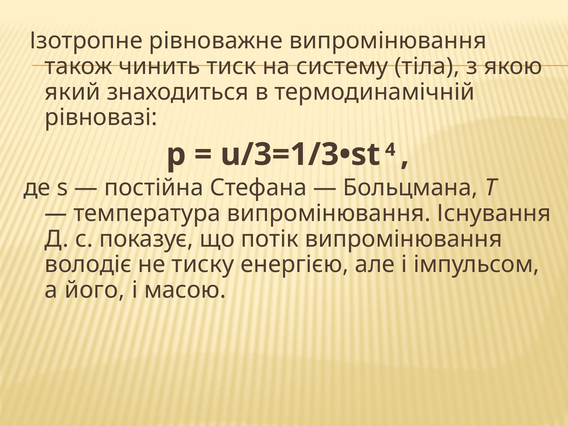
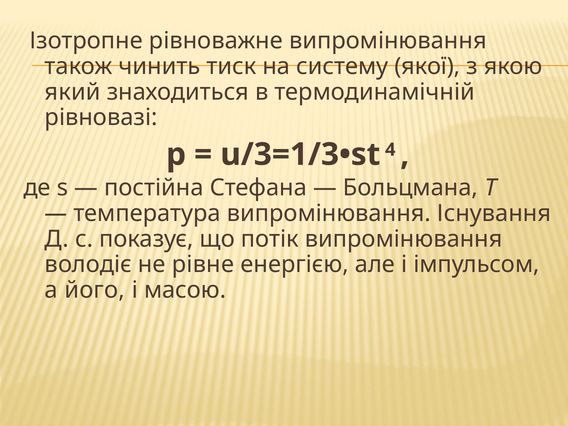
тіла: тіла -> якої
тиску: тиску -> рівне
